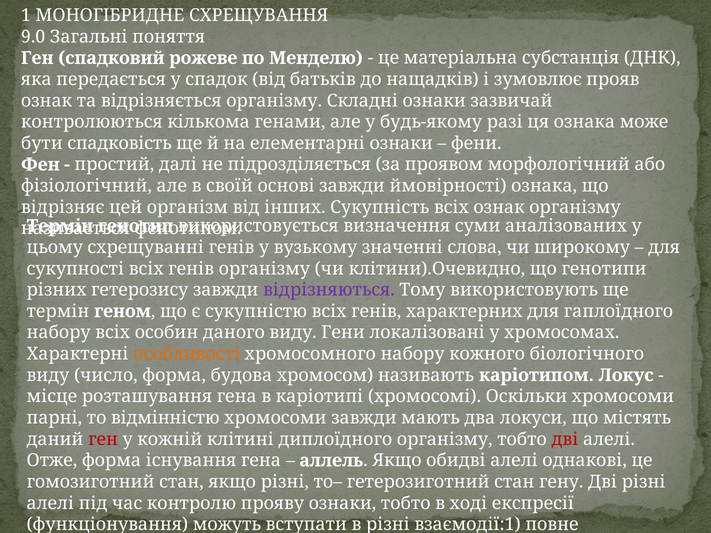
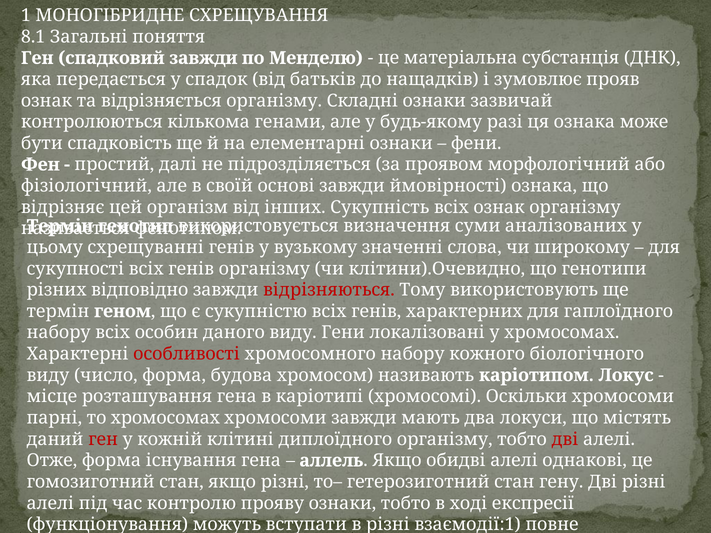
9.0: 9.0 -> 8.1
спадковий рожеве: рожеве -> завжди
гетерозису: гетерозису -> відповідно
відрізняються colour: purple -> red
особливості colour: orange -> red
то відмінністю: відмінністю -> хромосомах
